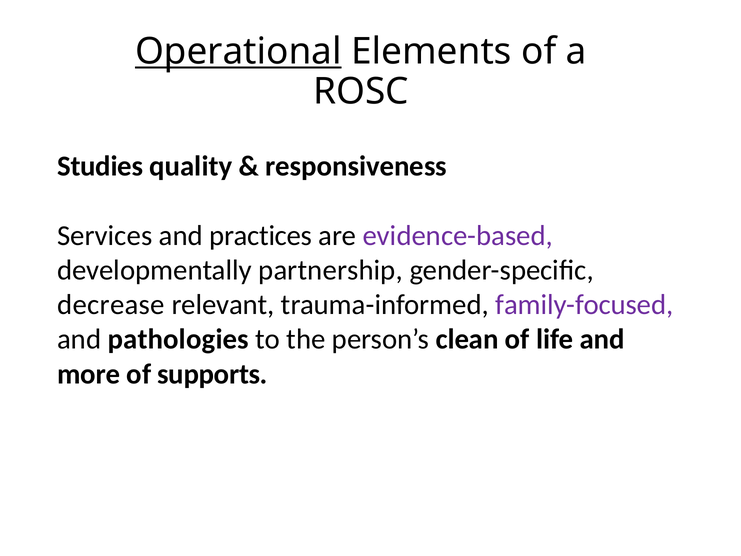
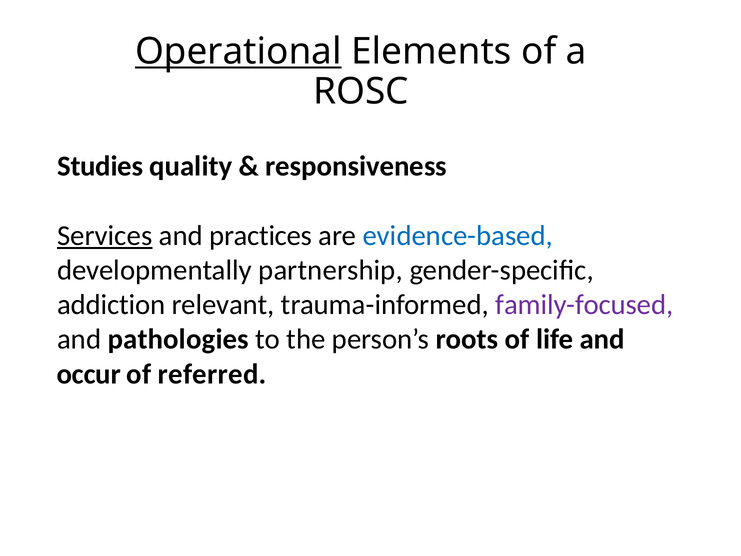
Services underline: none -> present
evidence-based colour: purple -> blue
decrease: decrease -> addiction
clean: clean -> roots
more: more -> occur
supports: supports -> referred
